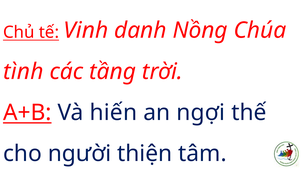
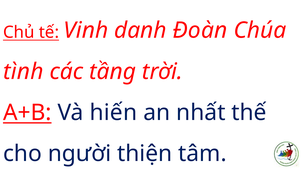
Nồng: Nồng -> Đoàn
ngợi: ngợi -> nhất
